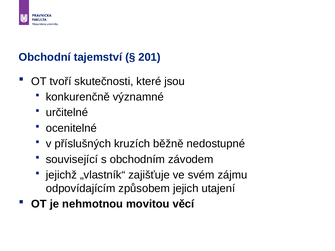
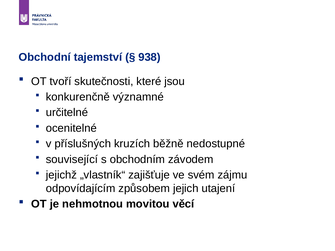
201: 201 -> 938
